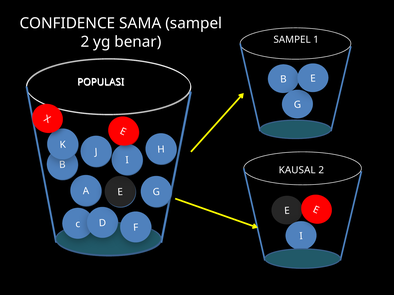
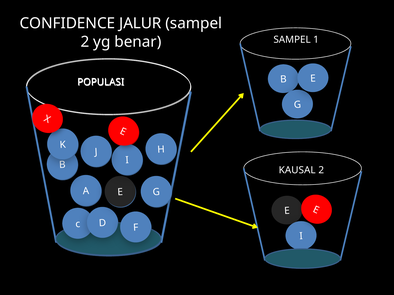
SAMA: SAMA -> JALUR
